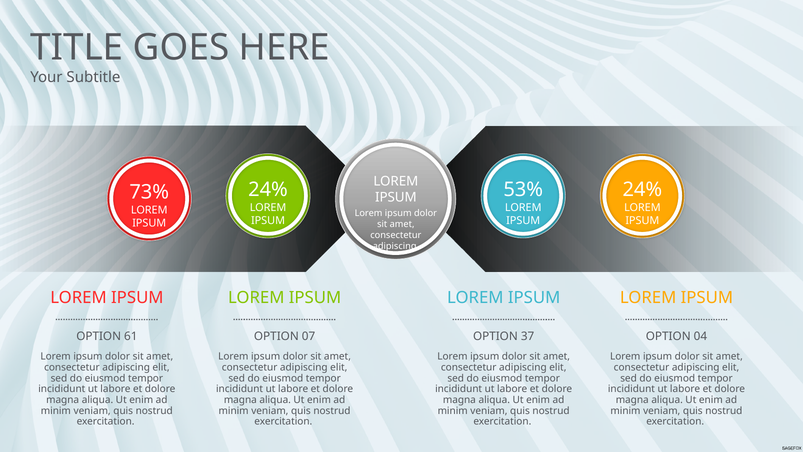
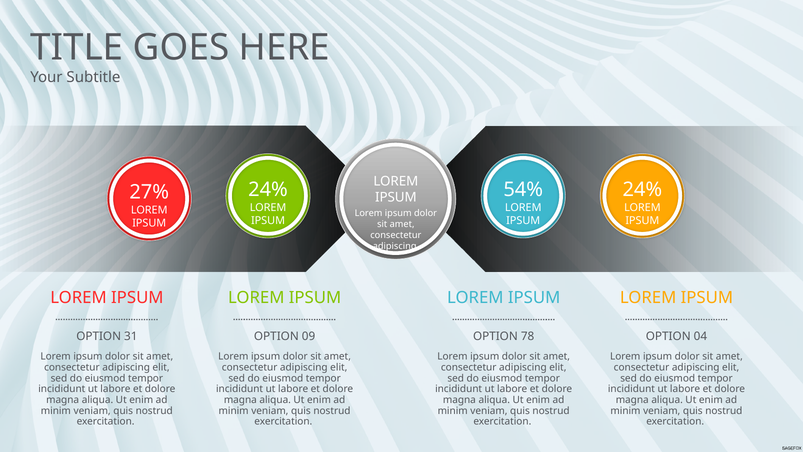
53%: 53% -> 54%
73%: 73% -> 27%
61: 61 -> 31
07: 07 -> 09
37: 37 -> 78
